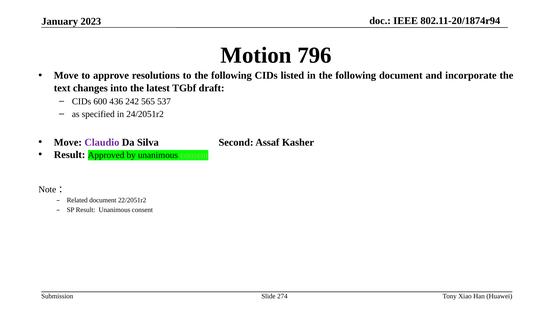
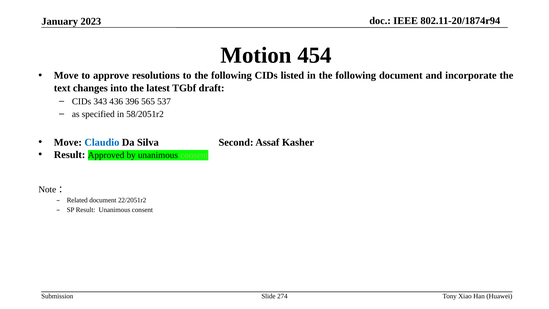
796: 796 -> 454
600: 600 -> 343
242: 242 -> 396
24/2051r2: 24/2051r2 -> 58/2051r2
Claudio colour: purple -> blue
